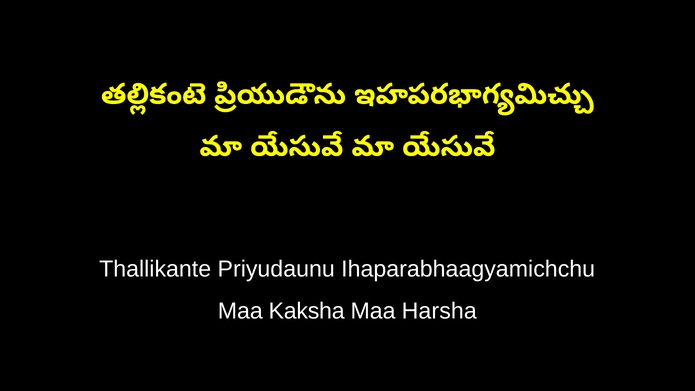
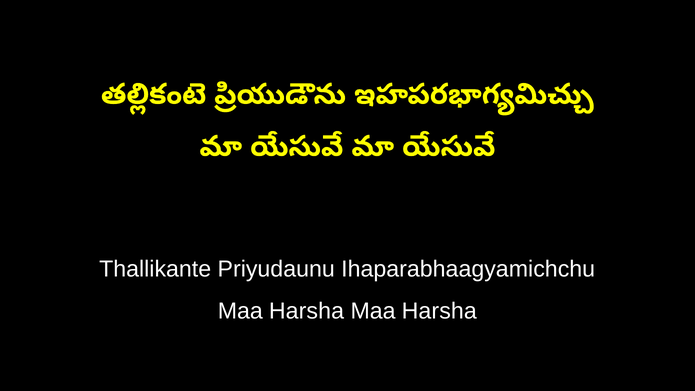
Kaksha at (307, 311): Kaksha -> Harsha
